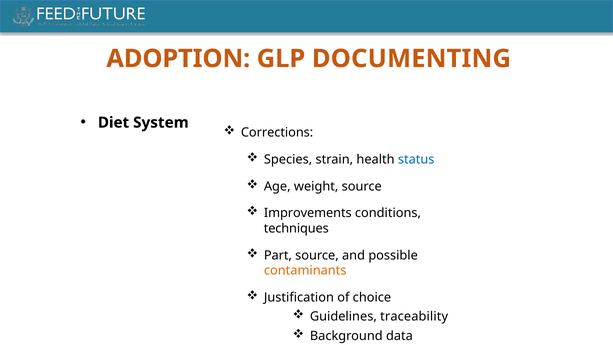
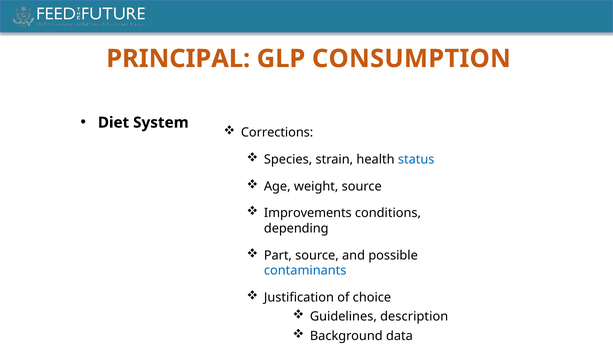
ADOPTION: ADOPTION -> PRINCIPAL
DOCUMENTING: DOCUMENTING -> CONSUMPTION
techniques: techniques -> depending
contaminants colour: orange -> blue
traceability: traceability -> description
